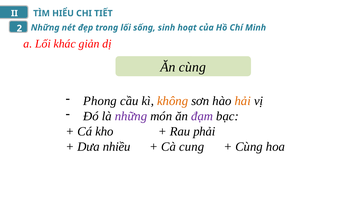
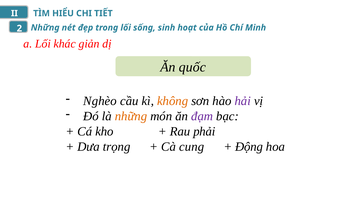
Ăn cùng: cùng -> quốc
Phong: Phong -> Nghèo
hải colour: orange -> purple
những at (131, 116) colour: purple -> orange
nhiều: nhiều -> trọng
Cùng at (249, 146): Cùng -> Động
